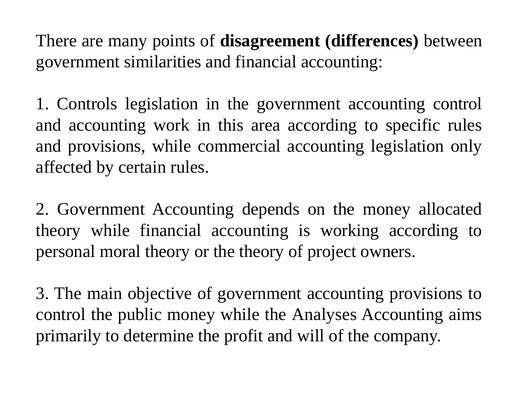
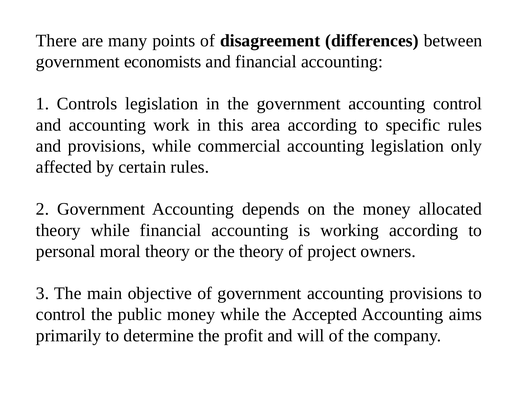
similarities: similarities -> economists
Analyses: Analyses -> Accepted
